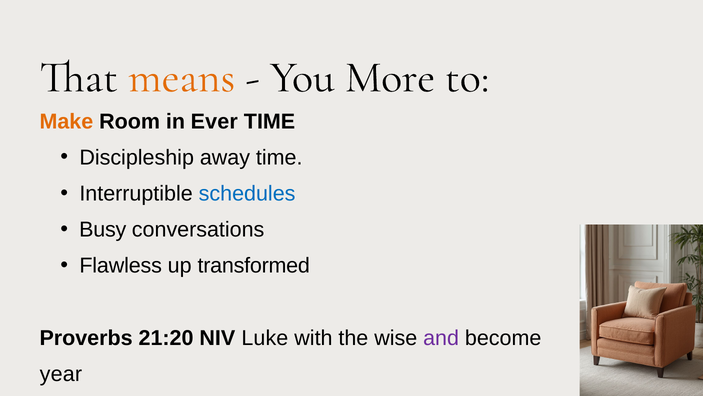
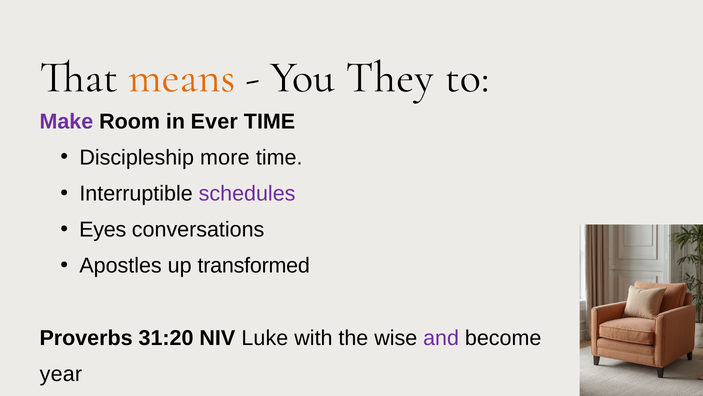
More: More -> They
Make colour: orange -> purple
away: away -> more
schedules colour: blue -> purple
Busy: Busy -> Eyes
Flawless: Flawless -> Apostles
21:20: 21:20 -> 31:20
